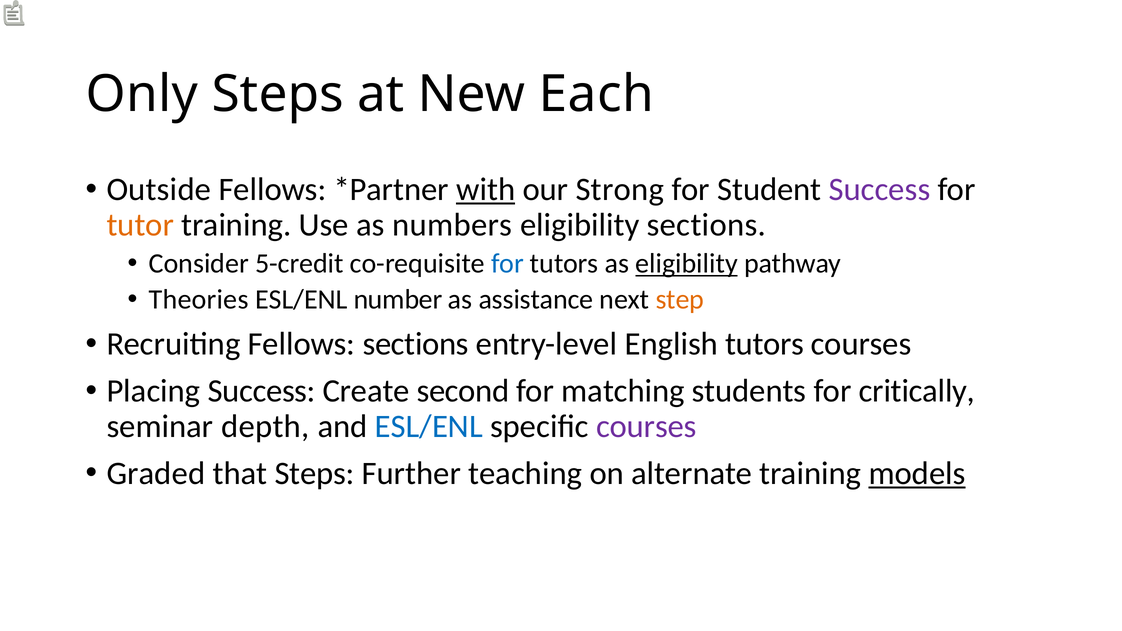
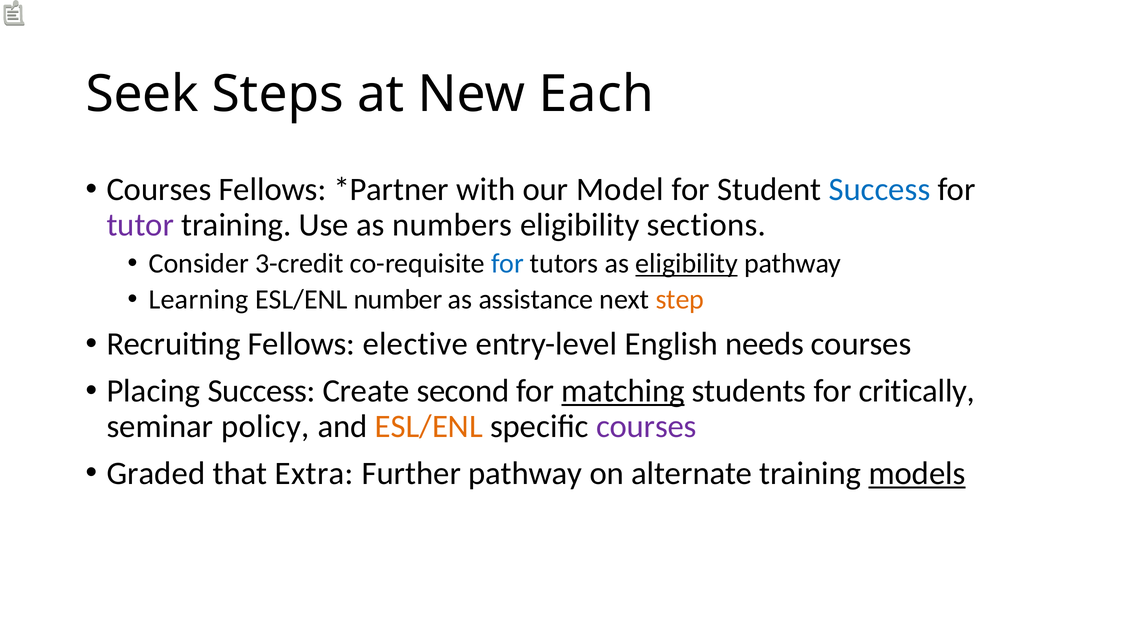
Only: Only -> Seek
Outside at (159, 190): Outside -> Courses
with underline: present -> none
Strong: Strong -> Model
Success at (879, 190) colour: purple -> blue
tutor colour: orange -> purple
5-credit: 5-credit -> 3-credit
Theories: Theories -> Learning
Fellows sections: sections -> elective
English tutors: tutors -> needs
matching underline: none -> present
depth: depth -> policy
ESL/ENL at (429, 426) colour: blue -> orange
that Steps: Steps -> Extra
Further teaching: teaching -> pathway
